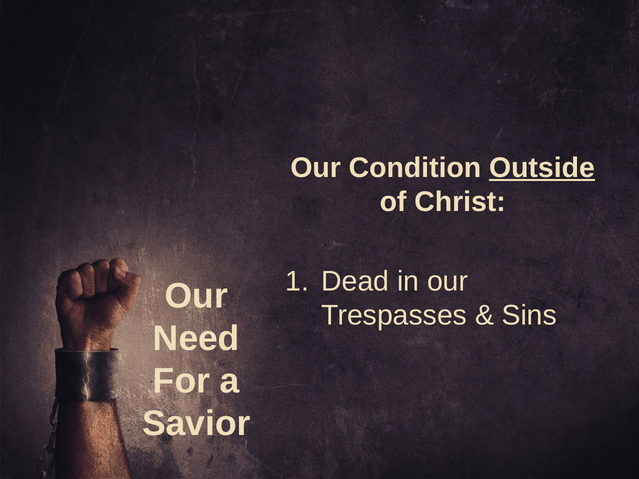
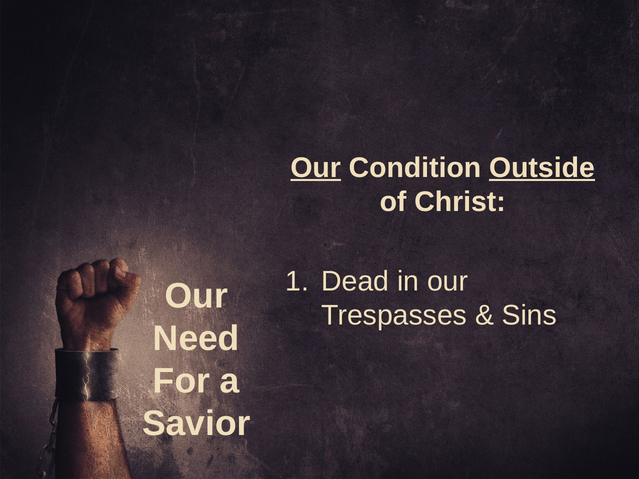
Our at (316, 168) underline: none -> present
